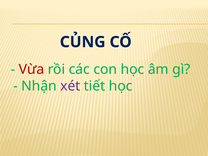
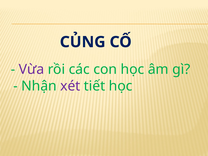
Vừa colour: red -> purple
